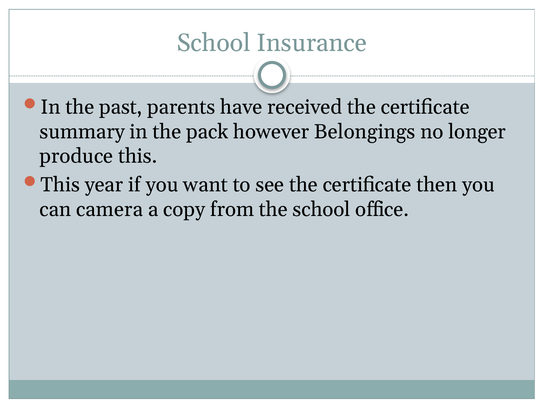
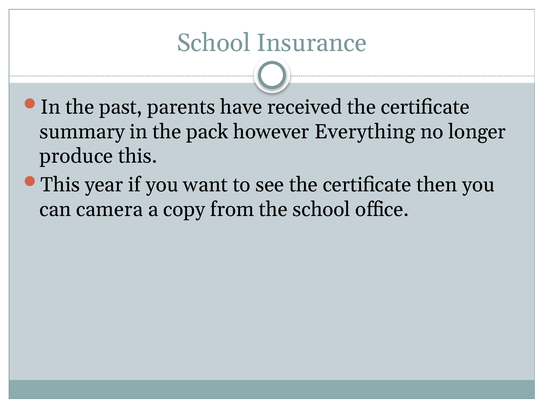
Belongings: Belongings -> Everything
